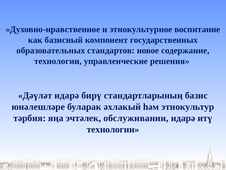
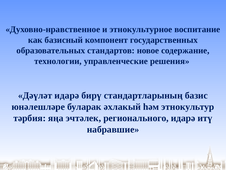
обслуживании: обслуживании -> регионального
технологии at (113, 129): технологии -> набравшие
